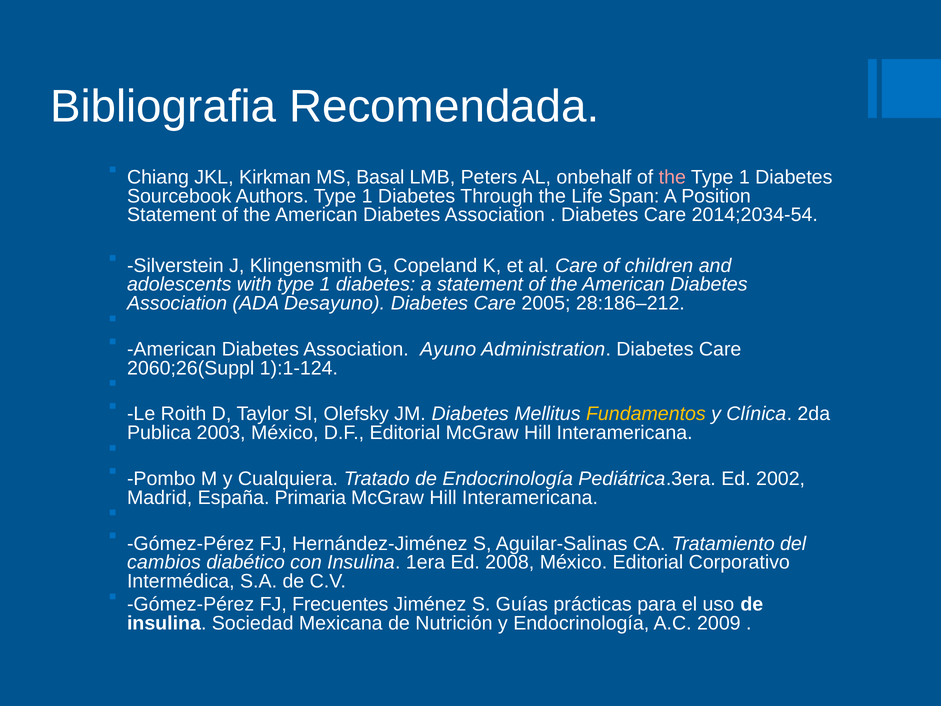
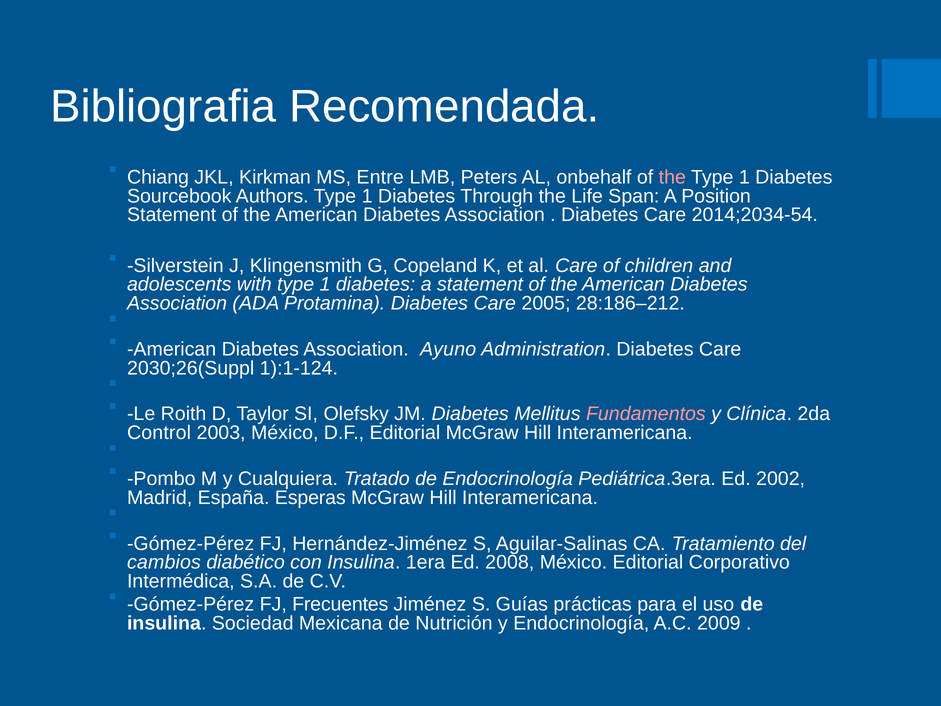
Basal: Basal -> Entre
Desayuno: Desayuno -> Protamina
2060;26(Suppl: 2060;26(Suppl -> 2030;26(Suppl
Fundamentos colour: yellow -> pink
Publica: Publica -> Control
Primaria: Primaria -> Esperas
